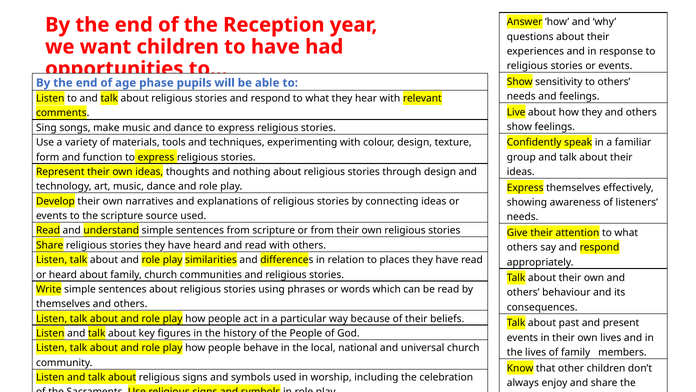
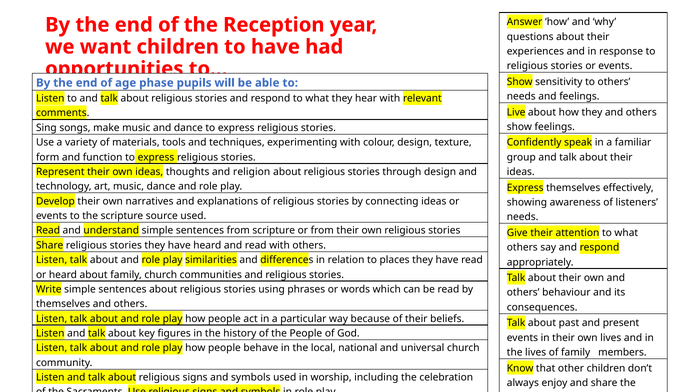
nothing: nothing -> religion
